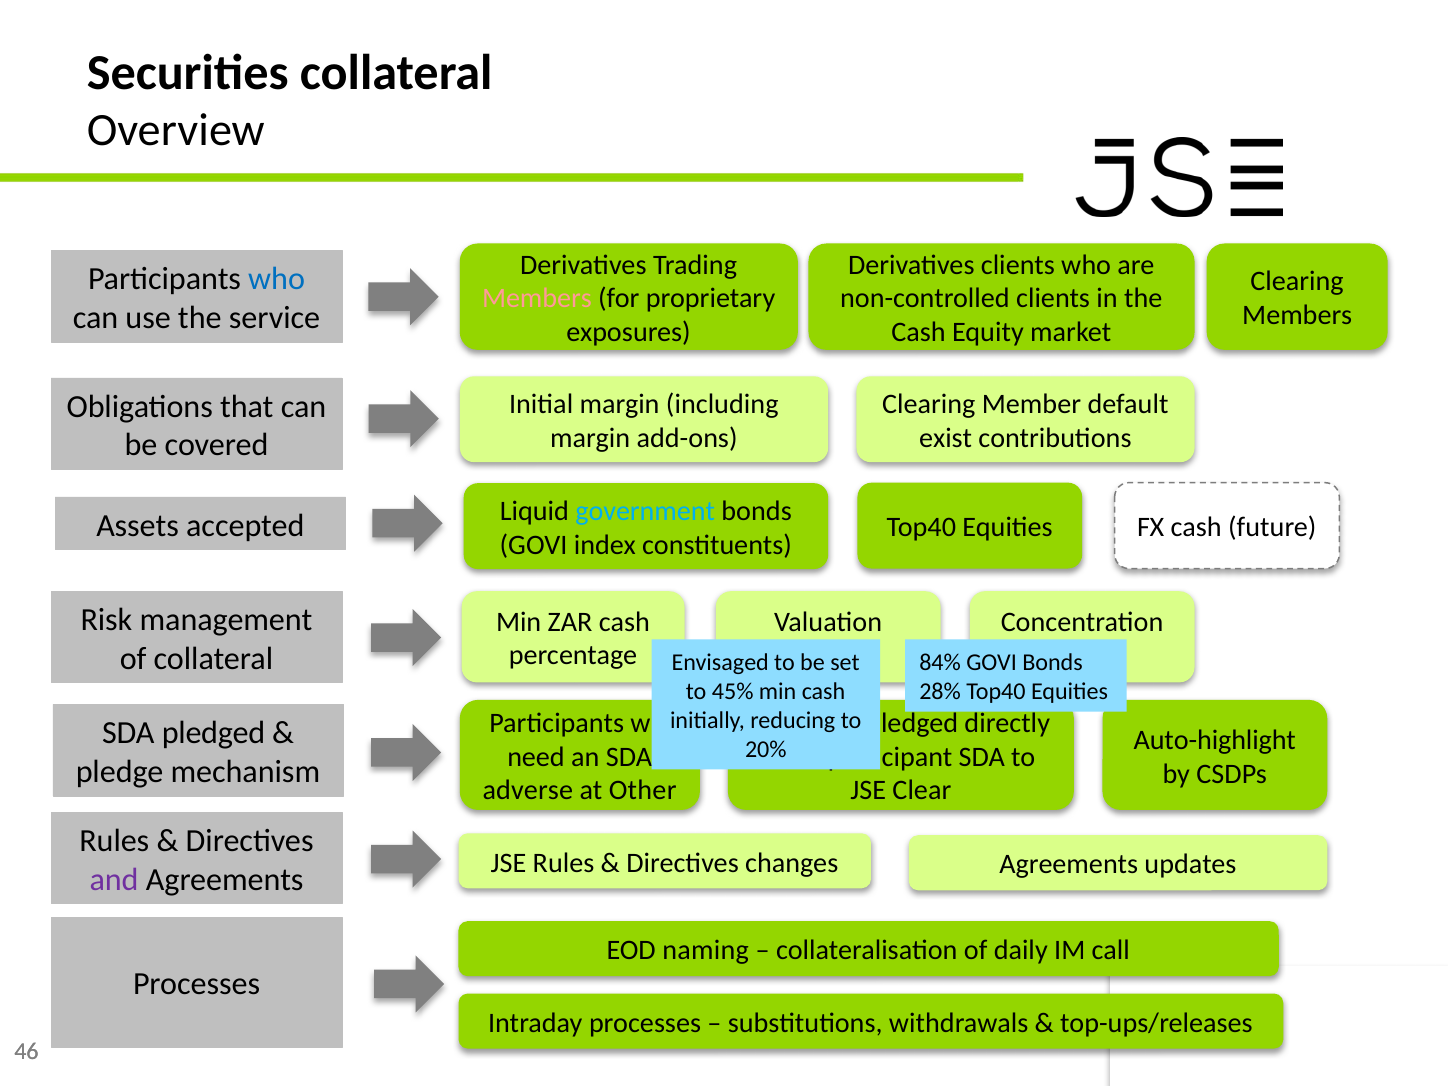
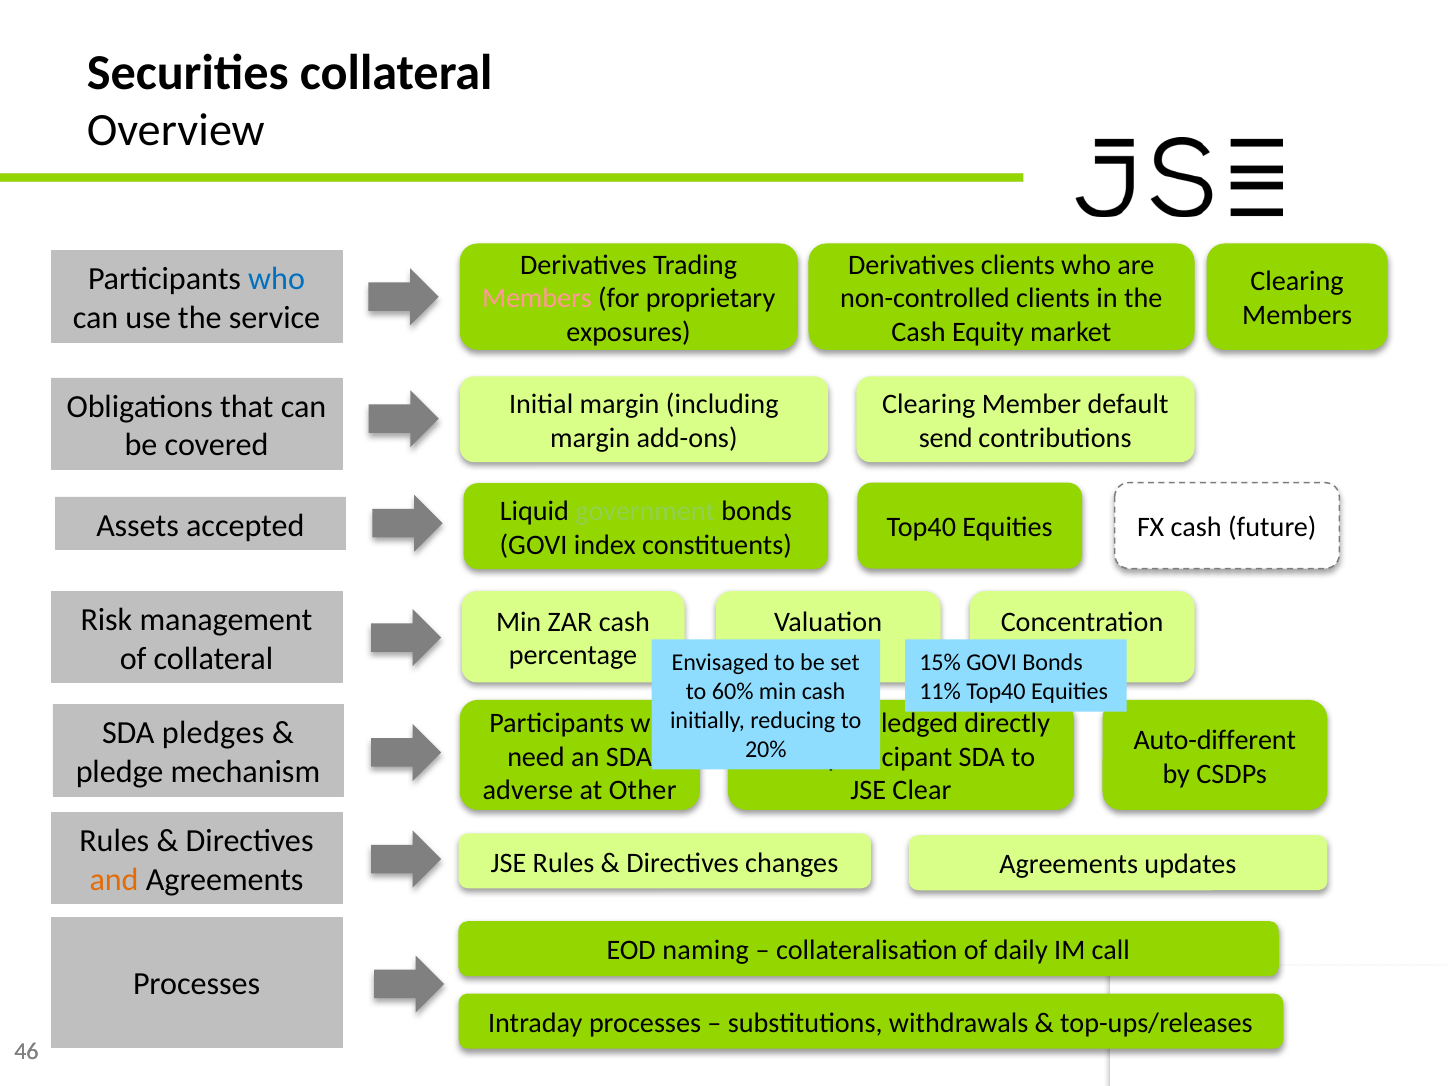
exist: exist -> send
government colour: light blue -> light green
84%: 84% -> 15%
45%: 45% -> 60%
28%: 28% -> 11%
SDA pledged: pledged -> pledges
Auto-highlight: Auto-highlight -> Auto-different
and colour: purple -> orange
